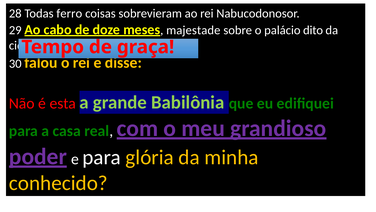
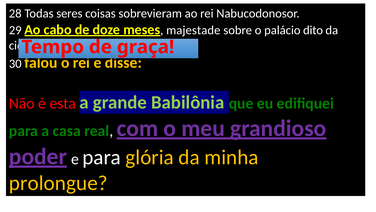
ferro: ferro -> seres
conhecido: conhecido -> prolongue
